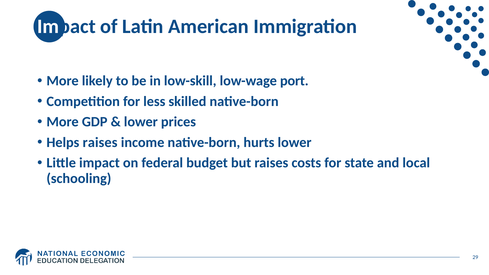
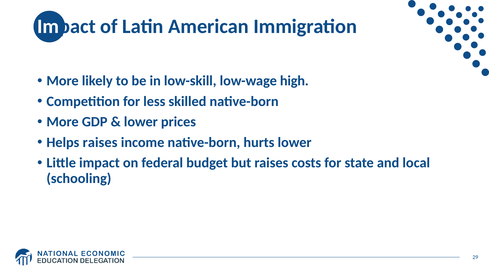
port: port -> high
